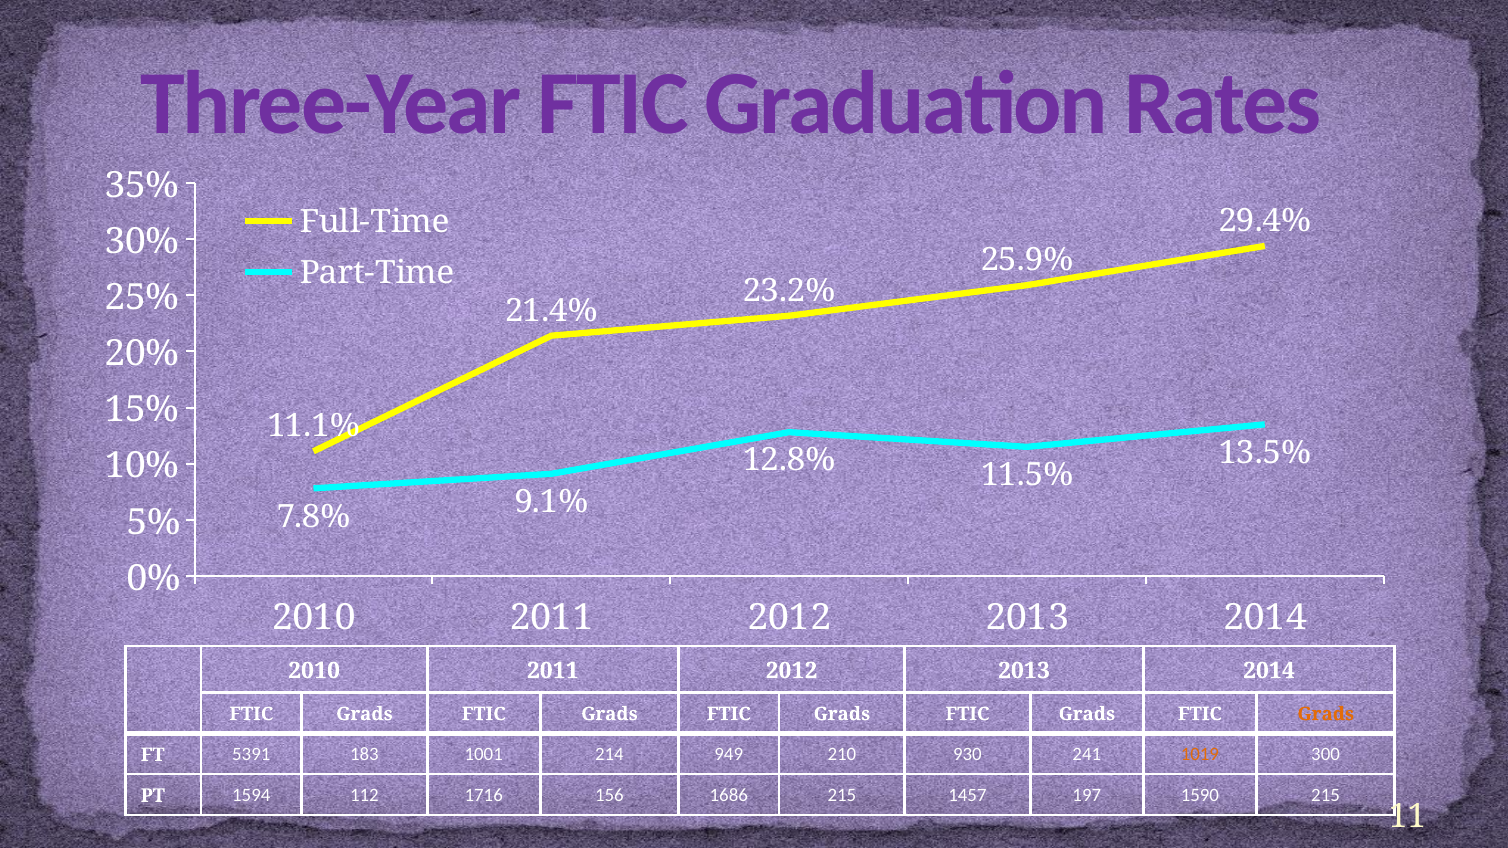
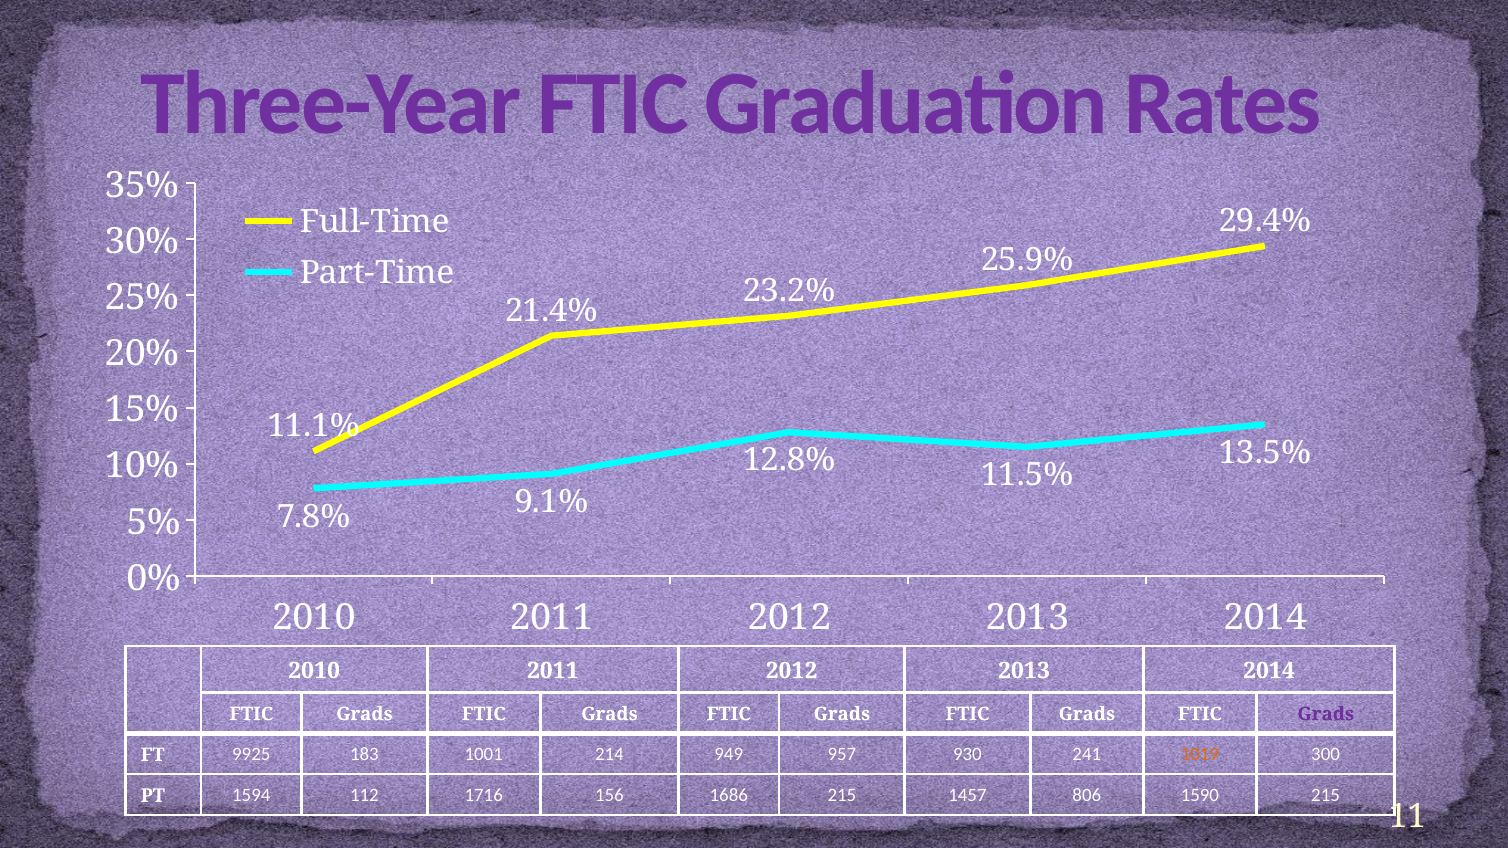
Grads at (1326, 714) colour: orange -> purple
5391: 5391 -> 9925
210: 210 -> 957
197: 197 -> 806
